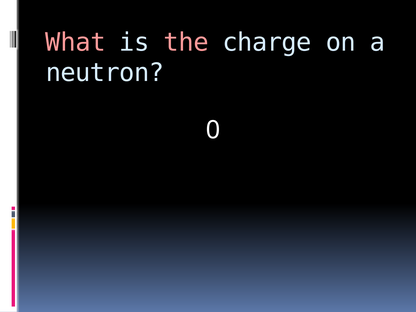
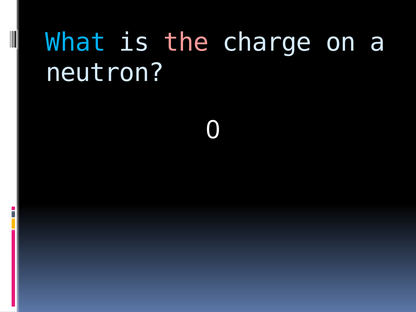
What colour: pink -> light blue
